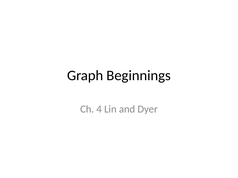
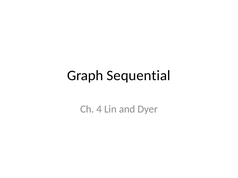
Beginnings: Beginnings -> Sequential
